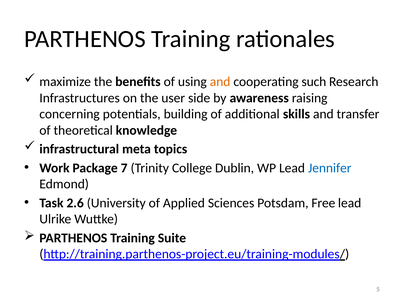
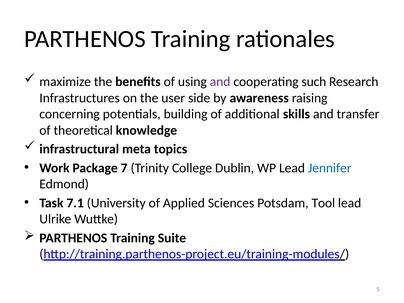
and at (220, 82) colour: orange -> purple
2.6: 2.6 -> 7.1
Free: Free -> Tool
